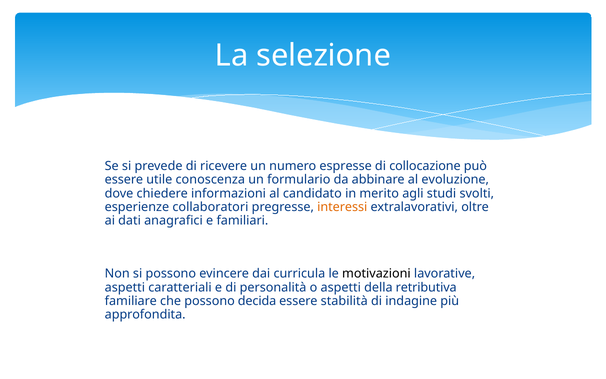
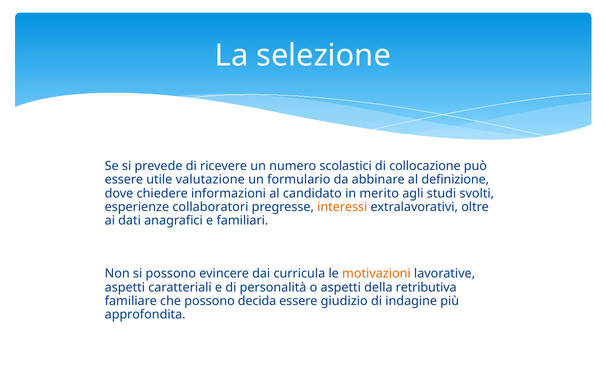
espresse: espresse -> scolastici
conoscenza: conoscenza -> valutazione
evoluzione: evoluzione -> definizione
motivazioni colour: black -> orange
stabilità: stabilità -> giudizio
